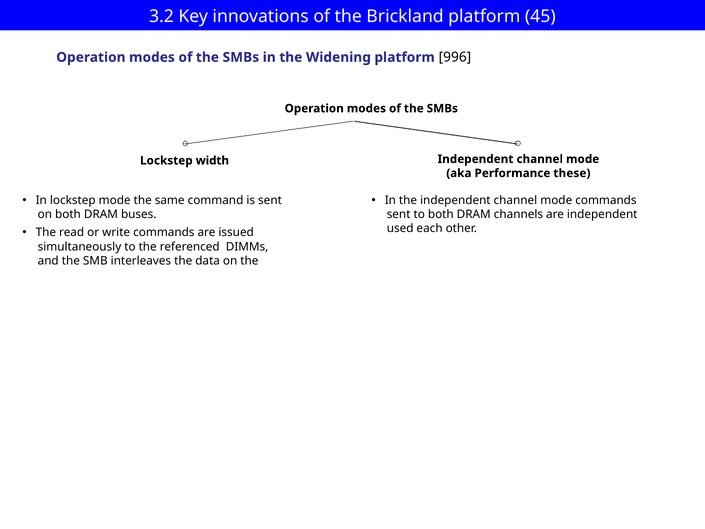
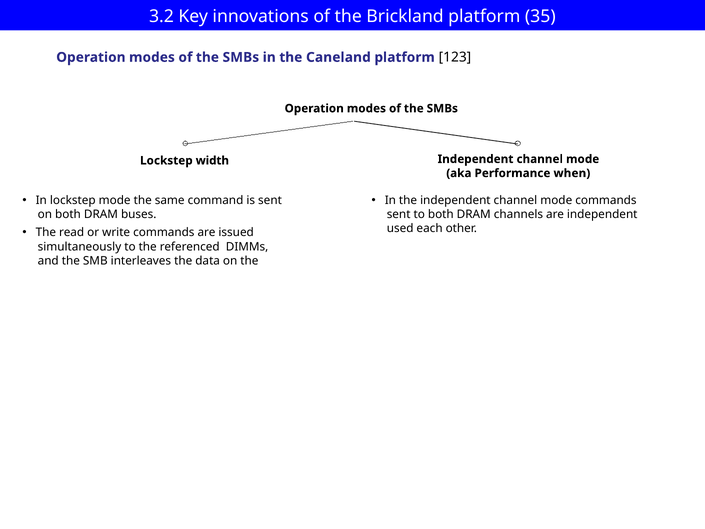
45: 45 -> 35
Widening: Widening -> Caneland
996: 996 -> 123
these: these -> when
